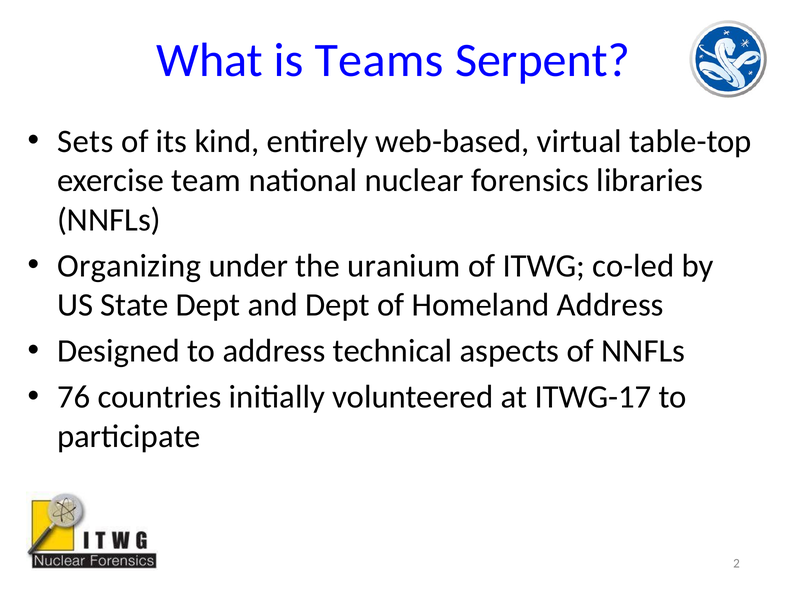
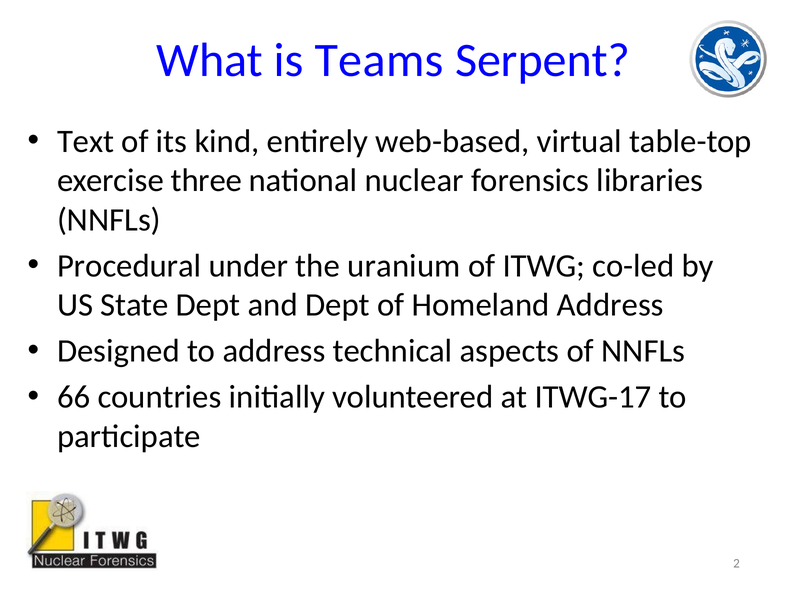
Sets: Sets -> Text
team: team -> three
Organizing: Organizing -> Procedural
76: 76 -> 66
